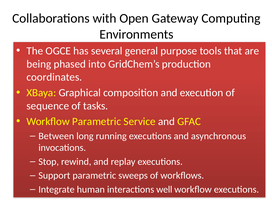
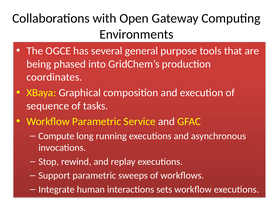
Between: Between -> Compute
well: well -> sets
